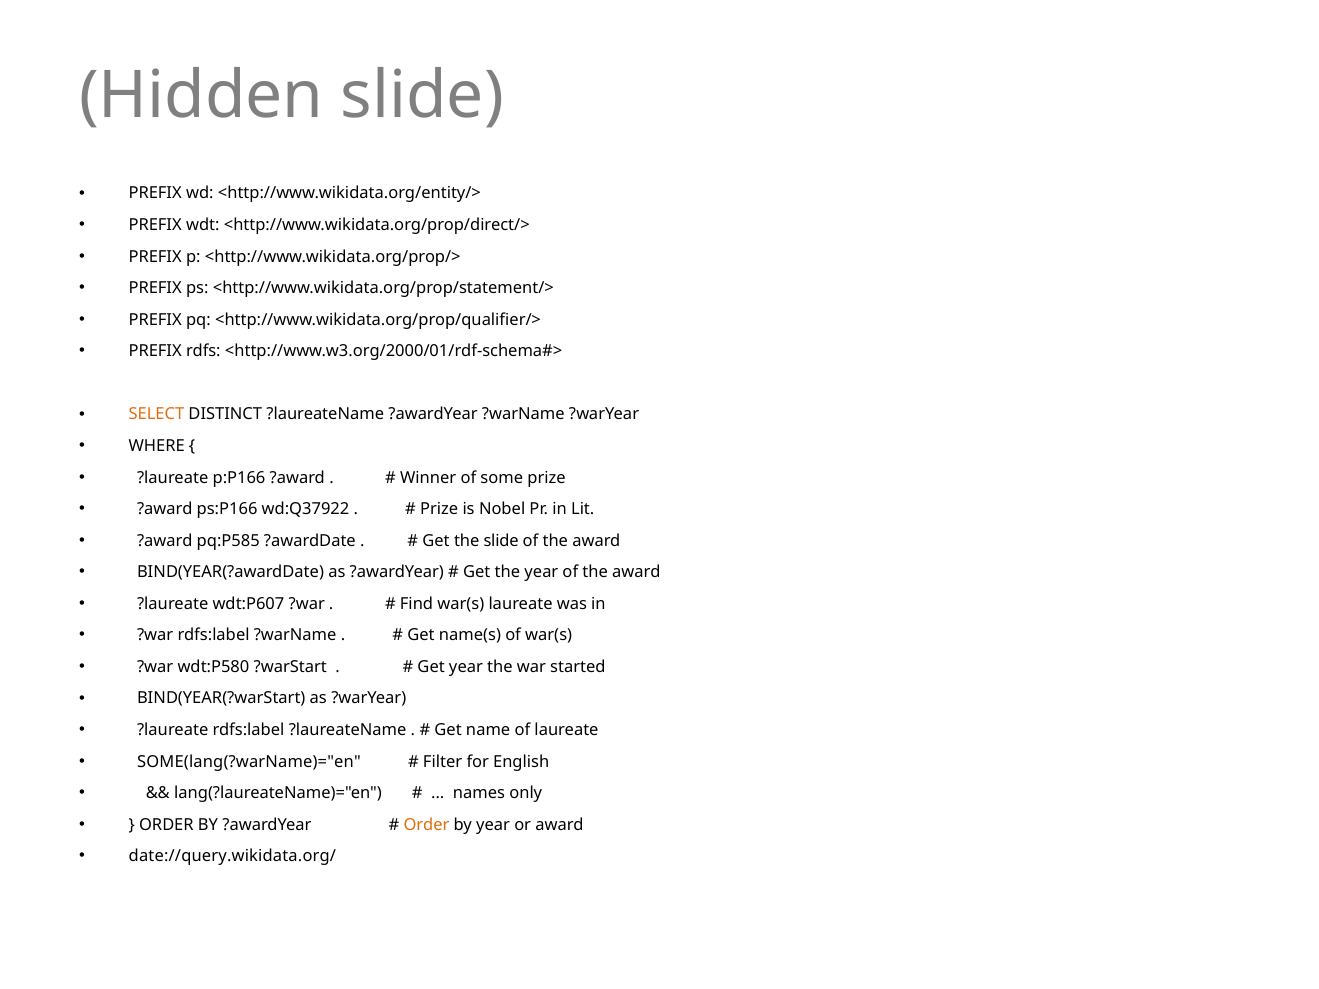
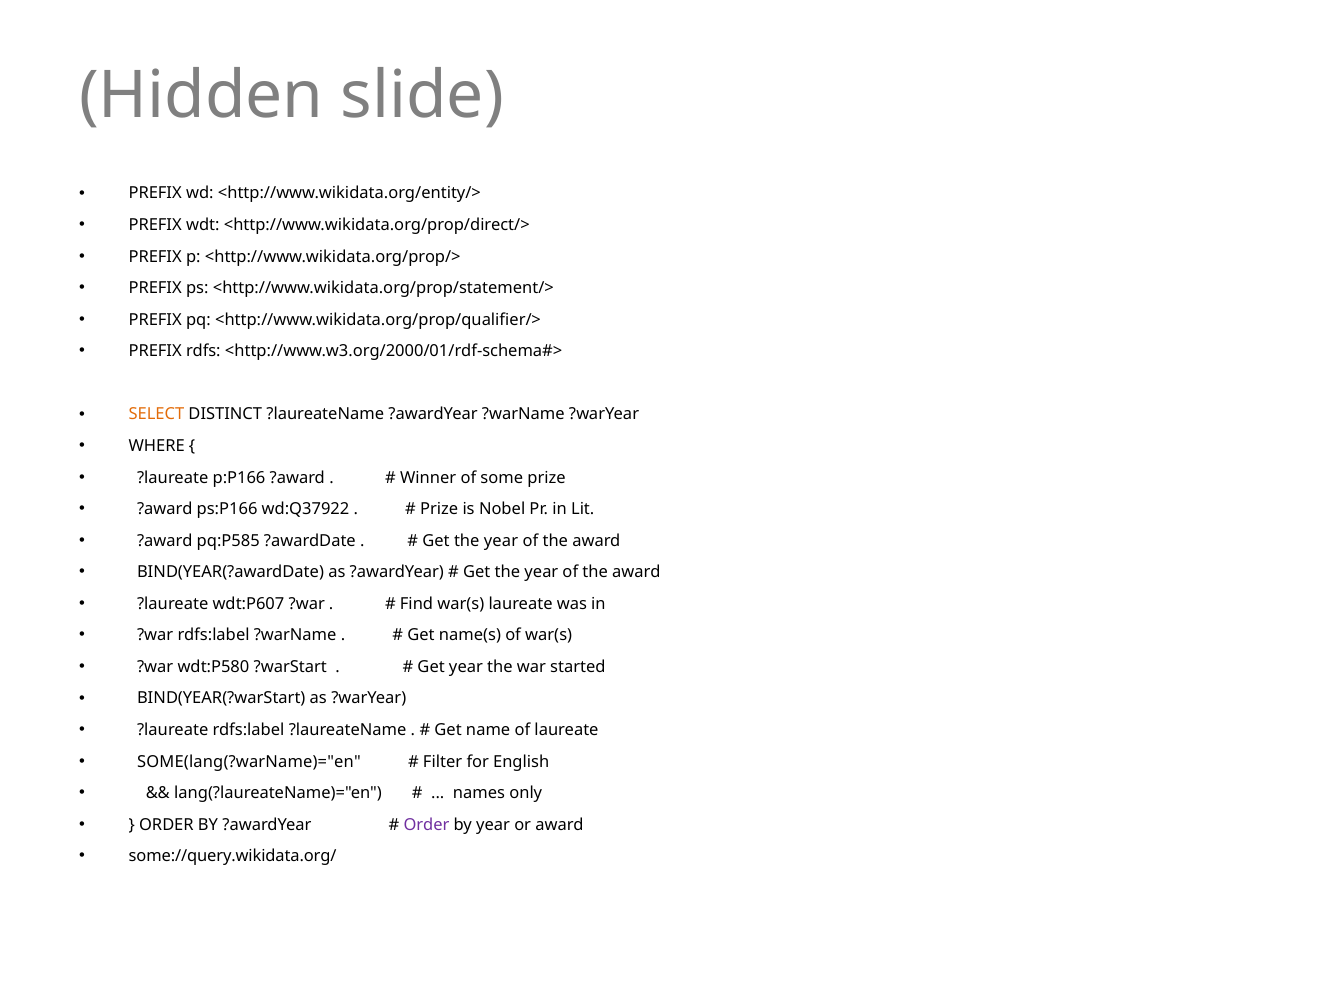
slide at (501, 541): slide -> year
Order at (427, 825) colour: orange -> purple
date://query.wikidata.org/: date://query.wikidata.org/ -> some://query.wikidata.org/
